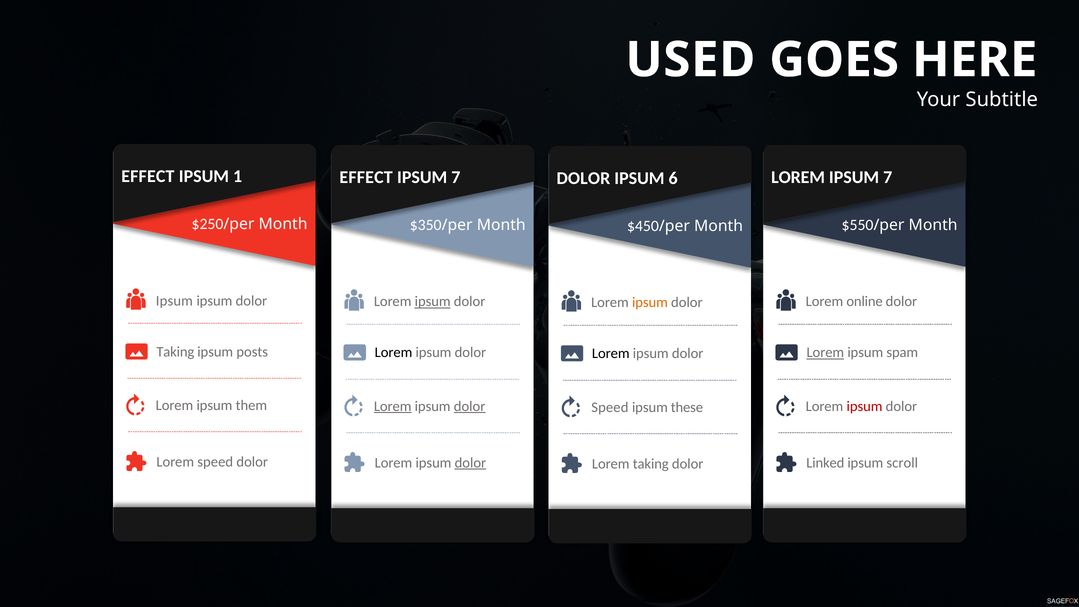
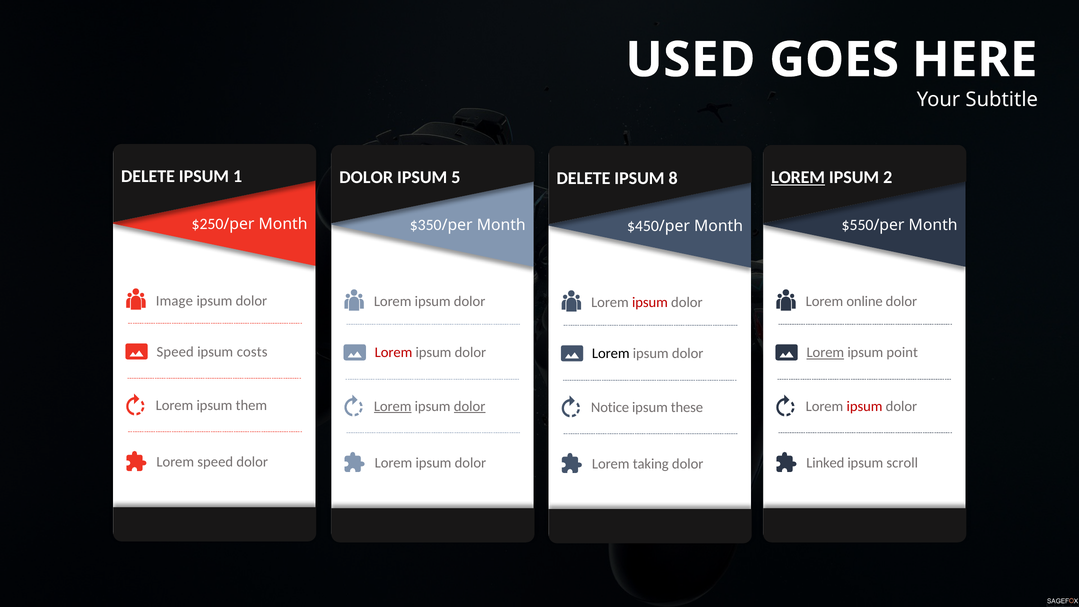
EFFECT at (148, 176): EFFECT -> DELETE
EFFECT at (366, 177): EFFECT -> DOLOR
7 at (456, 177): 7 -> 5
LOREM at (798, 177) underline: none -> present
7 at (888, 177): 7 -> 2
DOLOR at (583, 178): DOLOR -> DELETE
6: 6 -> 8
Ipsum at (174, 301): Ipsum -> Image
ipsum at (433, 302) underline: present -> none
ipsum at (650, 303) colour: orange -> red
Taking at (175, 352): Taking -> Speed
posts: posts -> costs
Lorem at (394, 353) colour: black -> red
spam: spam -> point
Speed at (610, 407): Speed -> Notice
dolor at (470, 463) underline: present -> none
